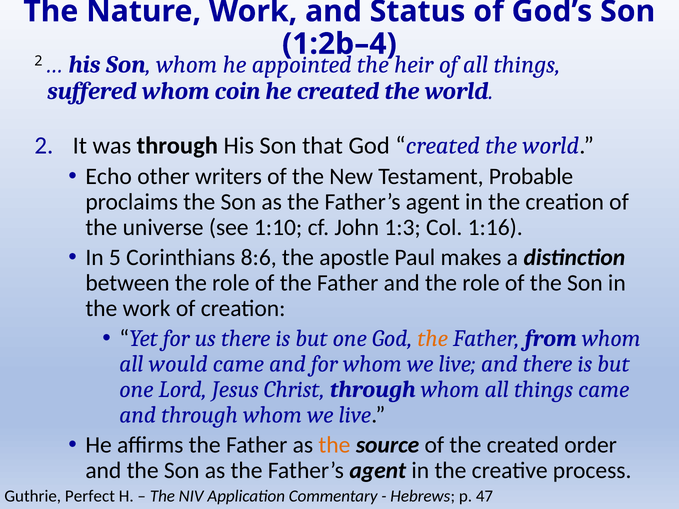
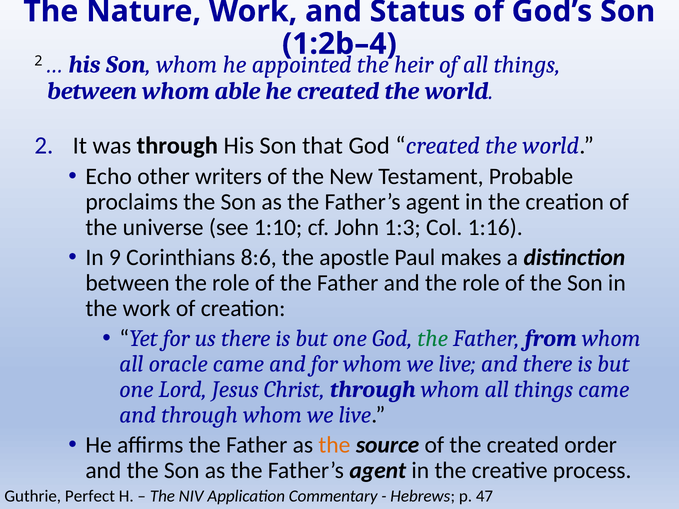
suffered at (92, 91): suffered -> between
coin: coin -> able
5: 5 -> 9
the at (433, 339) colour: orange -> green
would: would -> oracle
